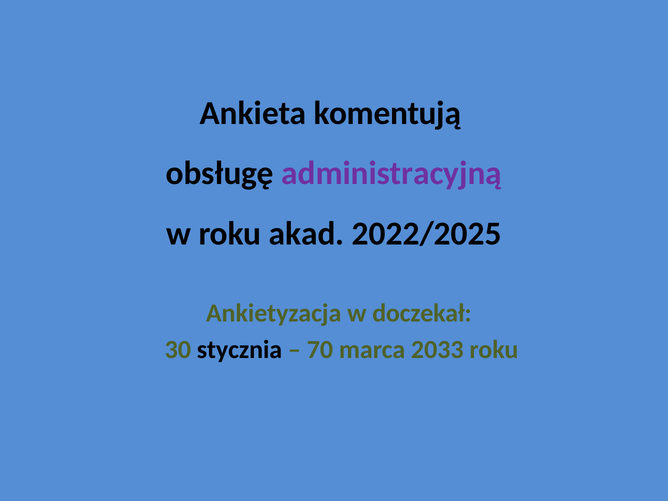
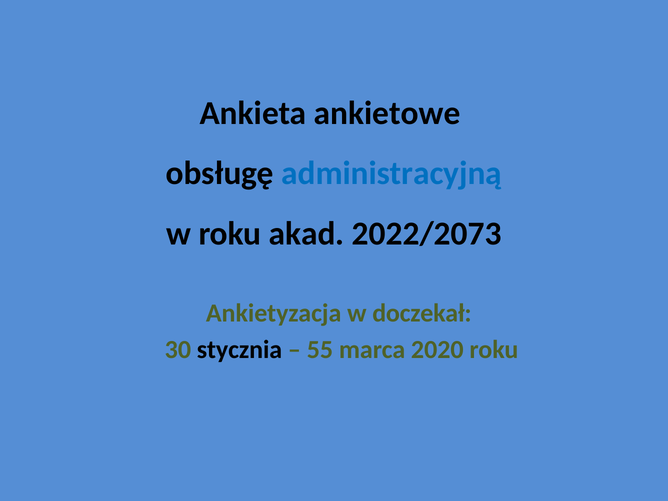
komentują: komentują -> ankietowe
administracyjną colour: purple -> blue
2022/2025: 2022/2025 -> 2022/2073
70: 70 -> 55
2033: 2033 -> 2020
